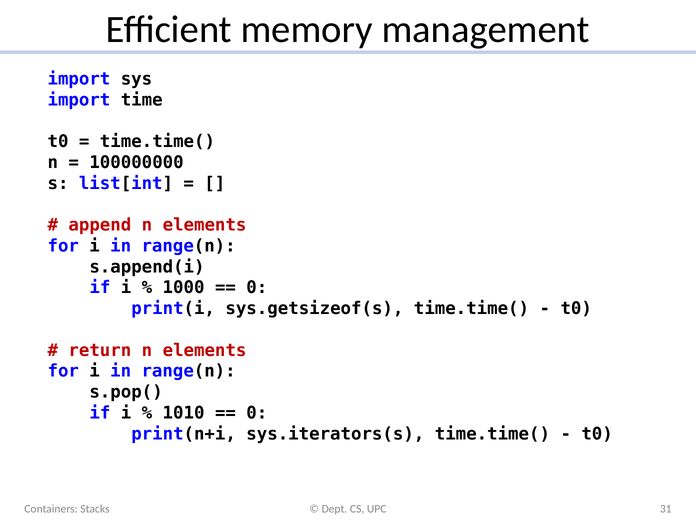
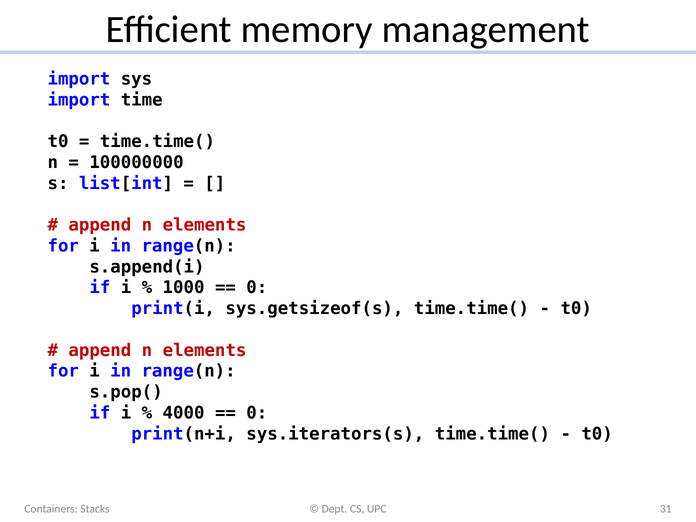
return at (100, 350): return -> append
1010: 1010 -> 4000
